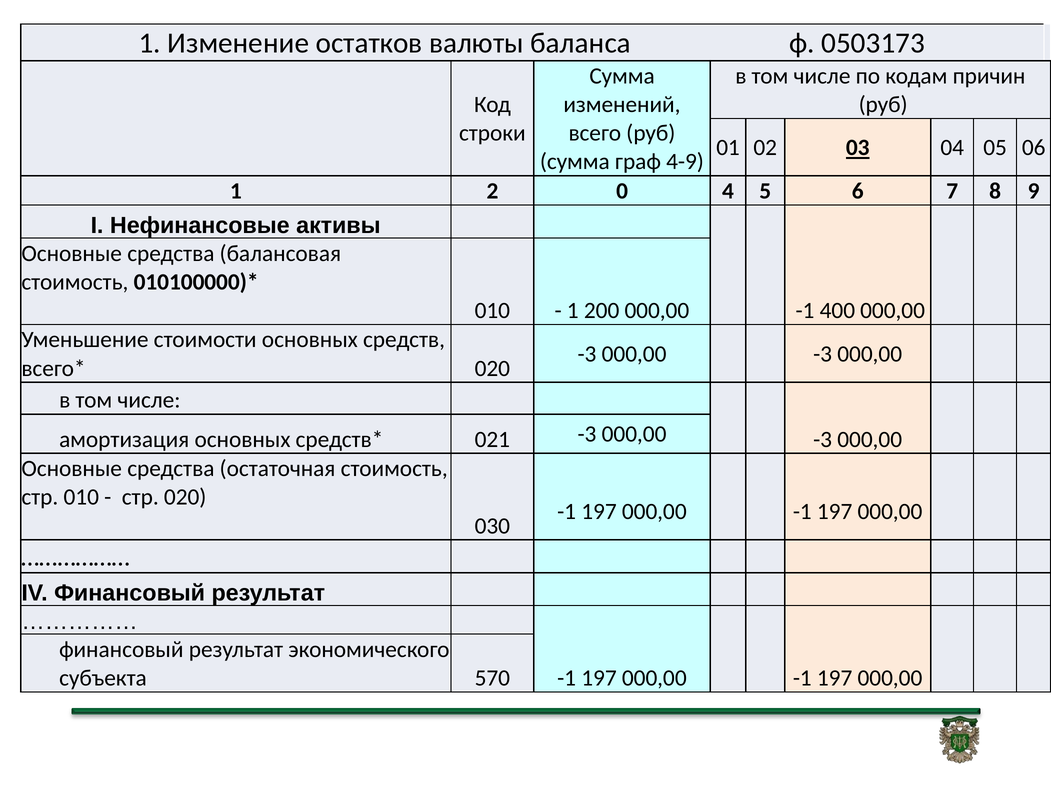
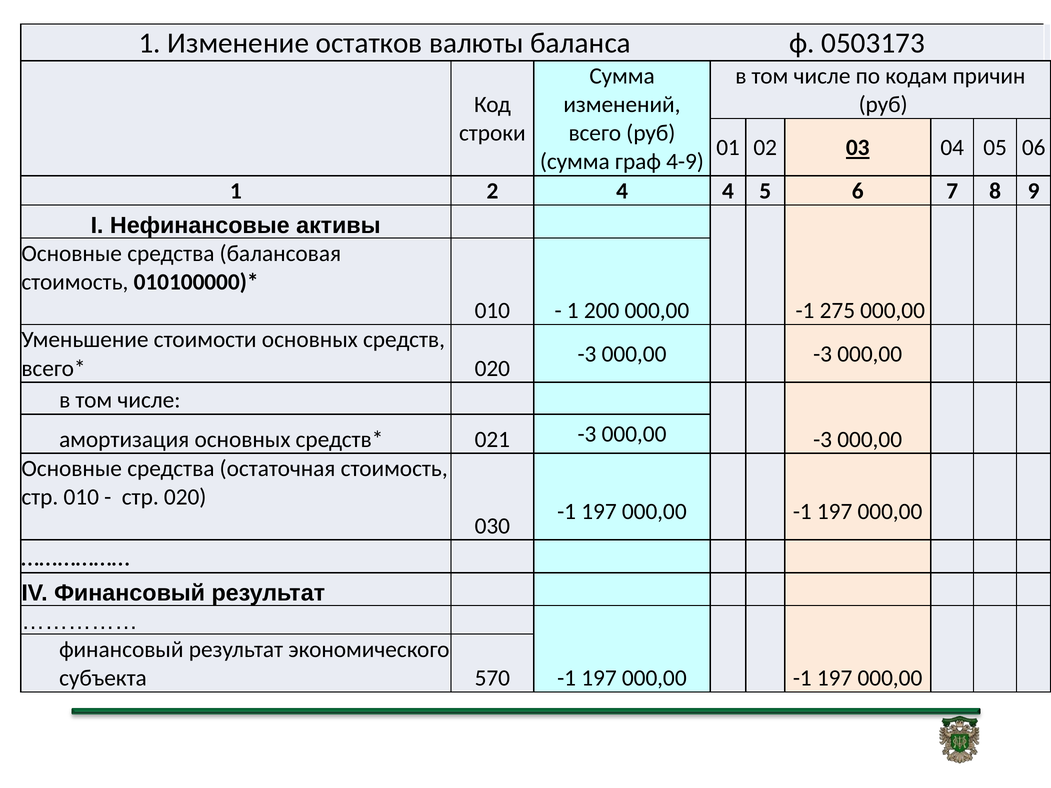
2 0: 0 -> 4
400: 400 -> 275
